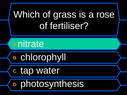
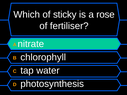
grass: grass -> sticky
